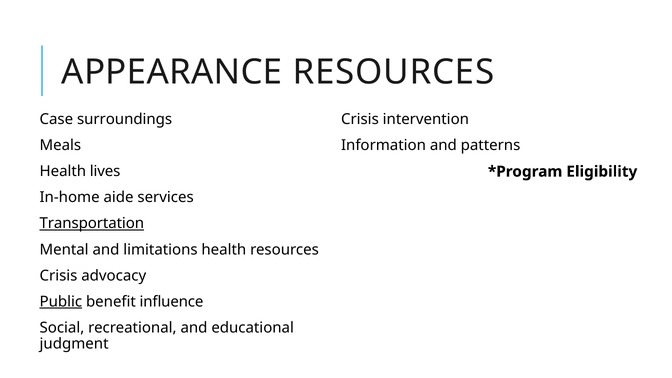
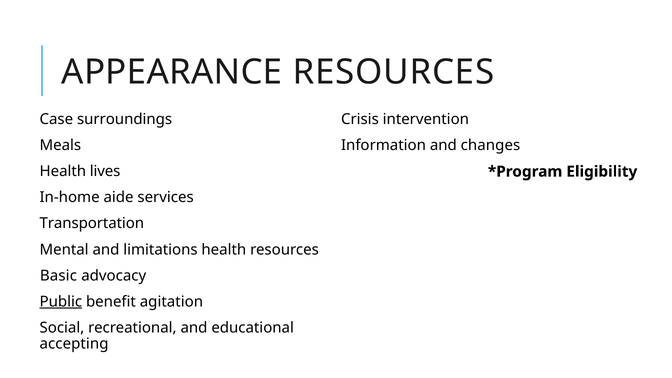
patterns: patterns -> changes
Transportation underline: present -> none
Crisis at (59, 276): Crisis -> Basic
influence: influence -> agitation
judgment: judgment -> accepting
